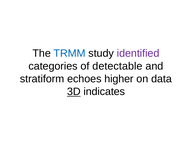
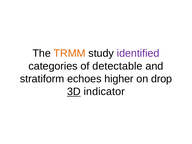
TRMM colour: blue -> orange
data: data -> drop
indicates: indicates -> indicator
